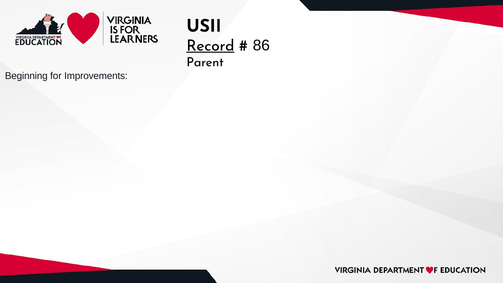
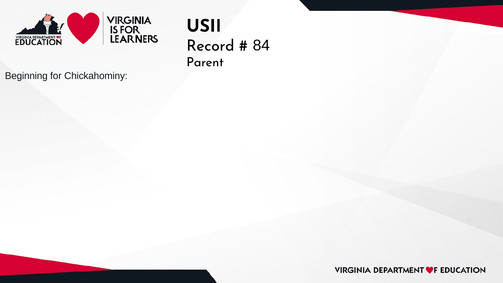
Record underline: present -> none
86: 86 -> 84
Improvements: Improvements -> Chickahominy
